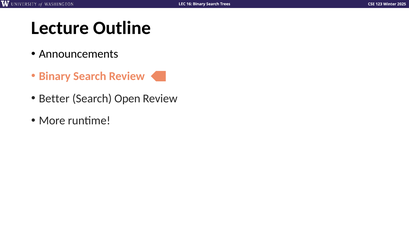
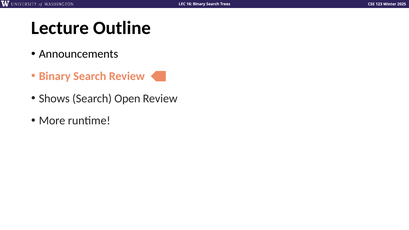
Better: Better -> Shows
